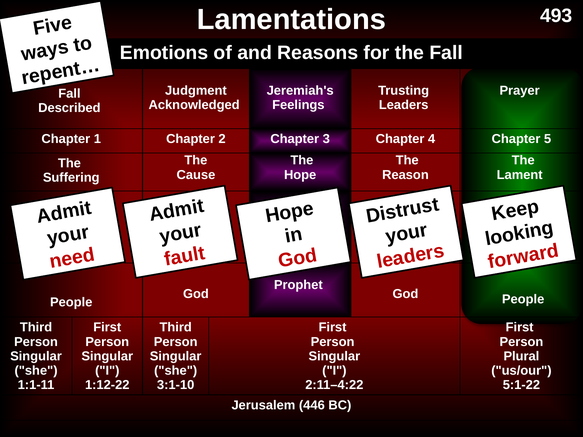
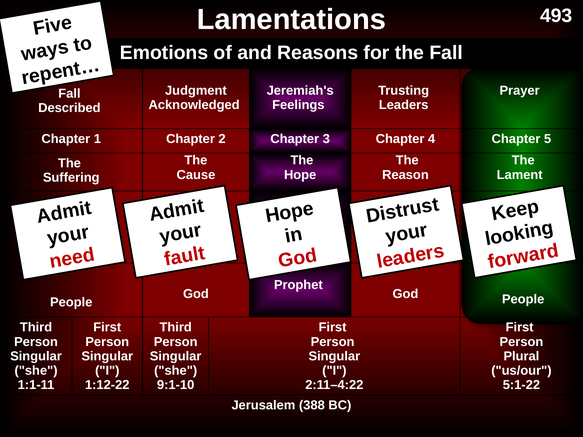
3:1-10: 3:1-10 -> 9:1-10
446: 446 -> 388
